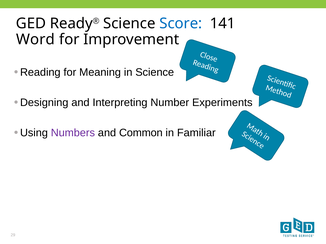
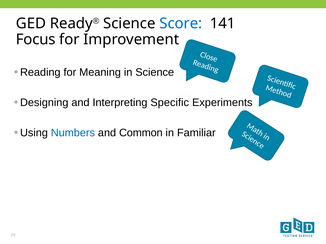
Word: Word -> Focus
Number: Number -> Specific
Numbers colour: purple -> blue
